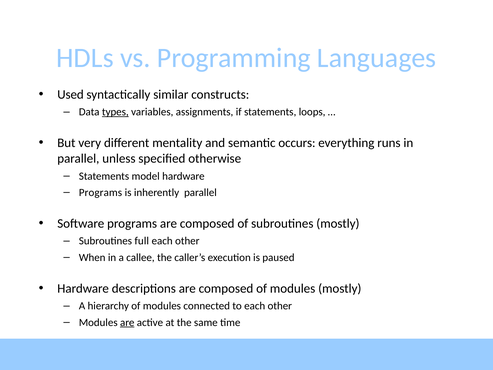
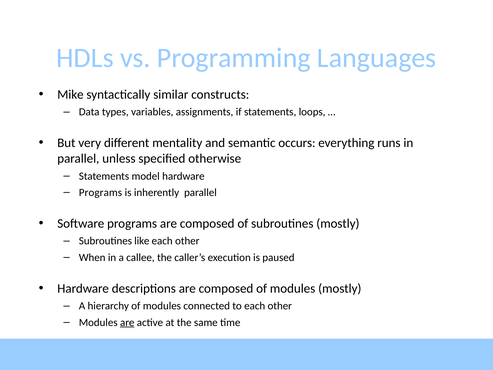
Used: Used -> Mike
types underline: present -> none
full: full -> like
